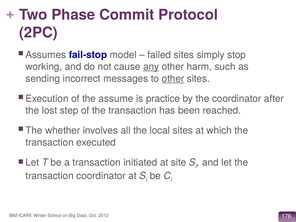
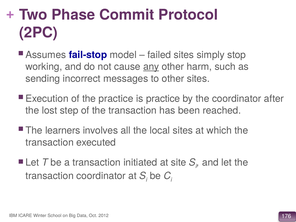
other at (173, 79) underline: present -> none
the assume: assume -> practice
whether: whether -> learners
